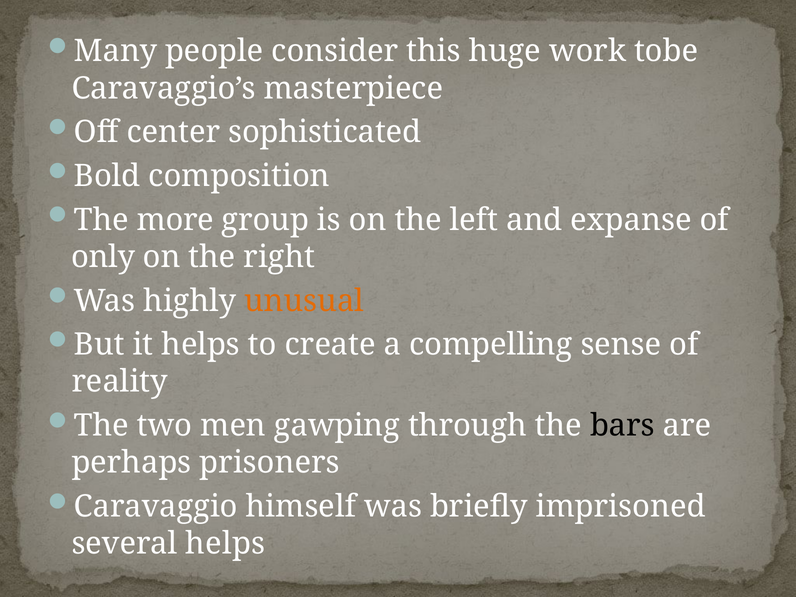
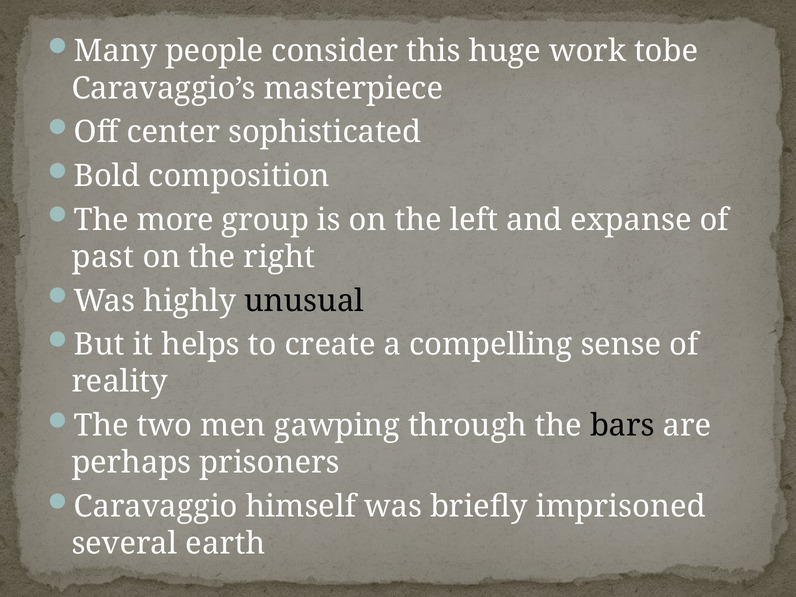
only: only -> past
unusual colour: orange -> black
several helps: helps -> earth
